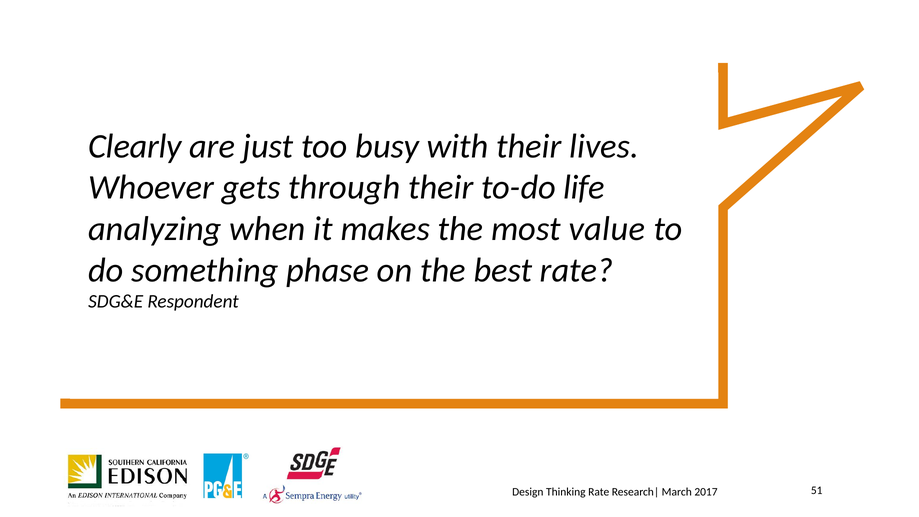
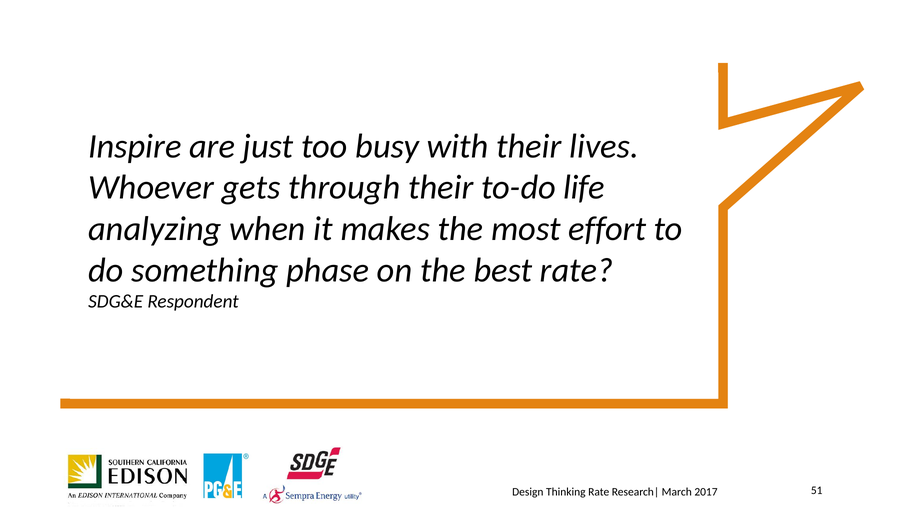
Clearly: Clearly -> Inspire
value: value -> effort
